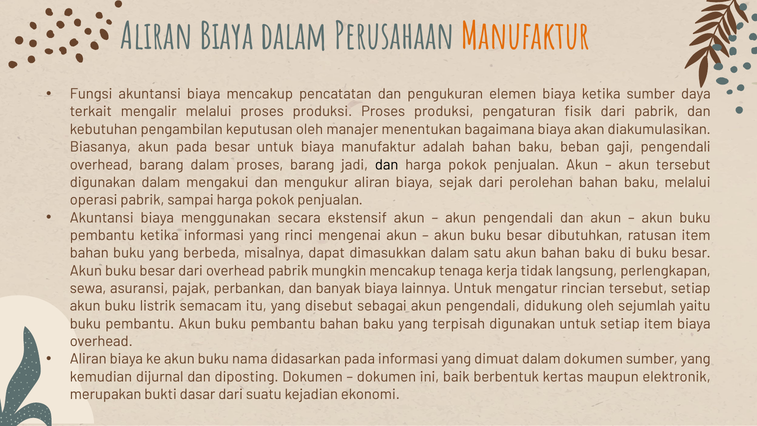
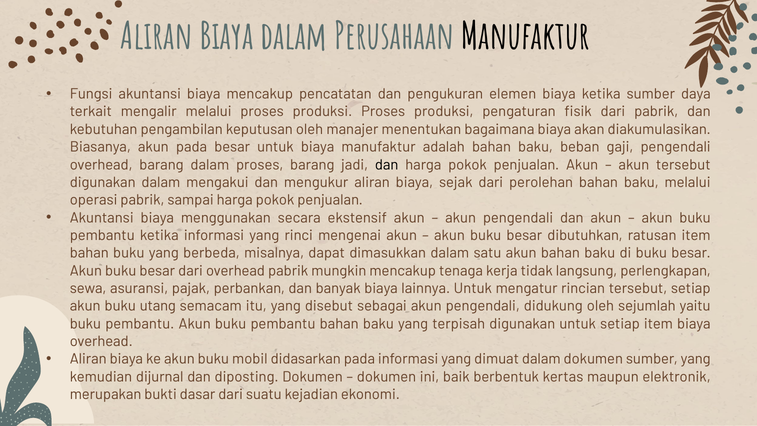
Manufaktur at (526, 37) colour: orange -> black
listrik: listrik -> utang
nama: nama -> mobil
